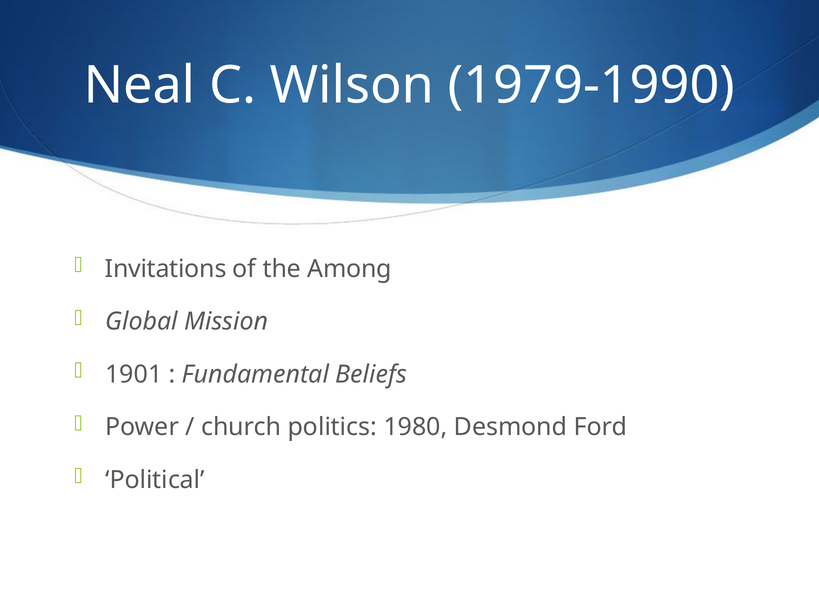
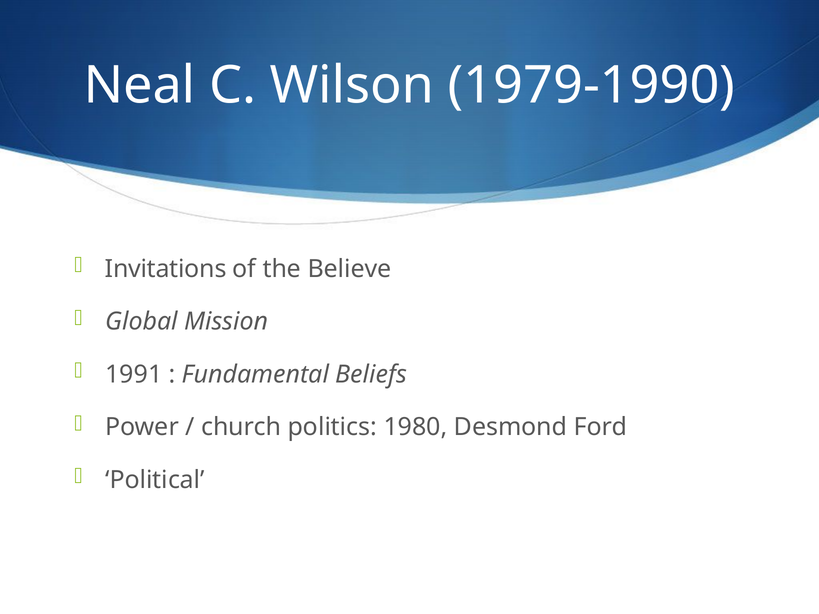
Among: Among -> Believe
1901: 1901 -> 1991
